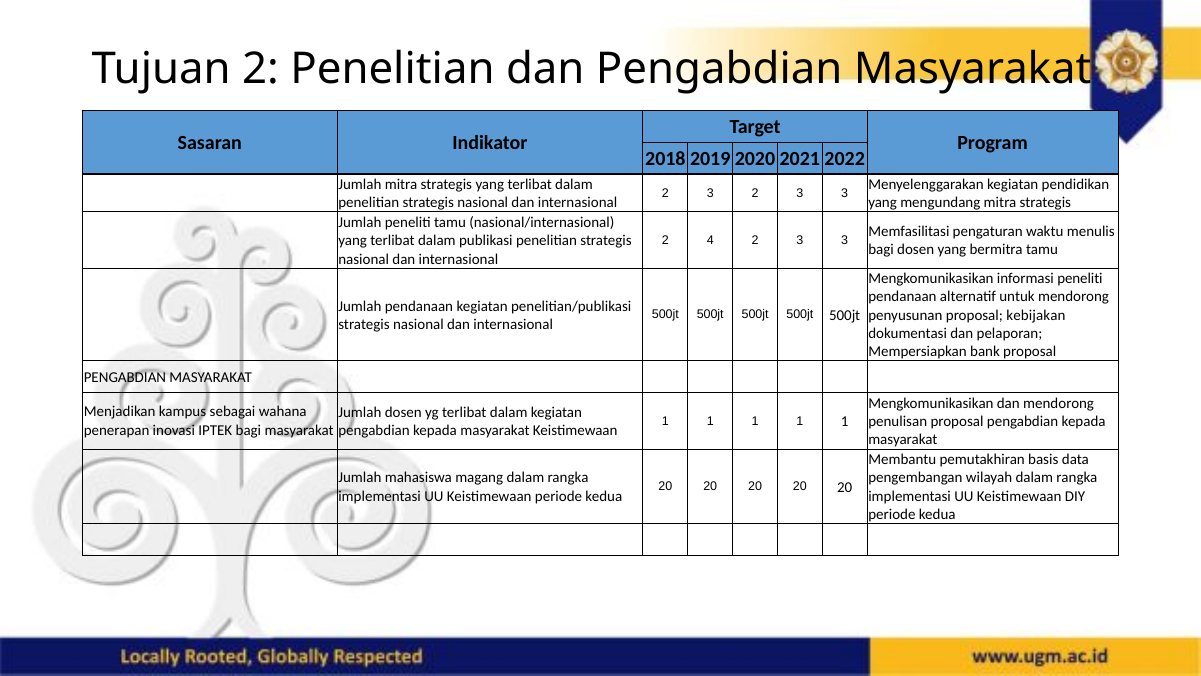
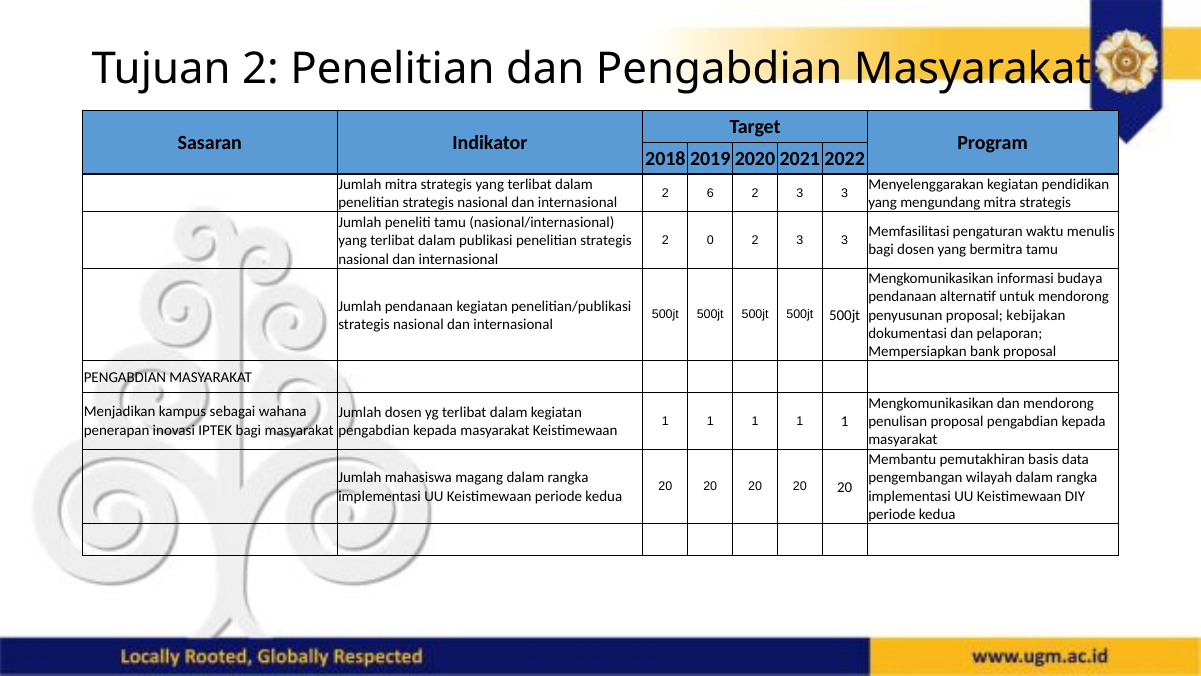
3 at (710, 193): 3 -> 6
4: 4 -> 0
informasi peneliti: peneliti -> budaya
